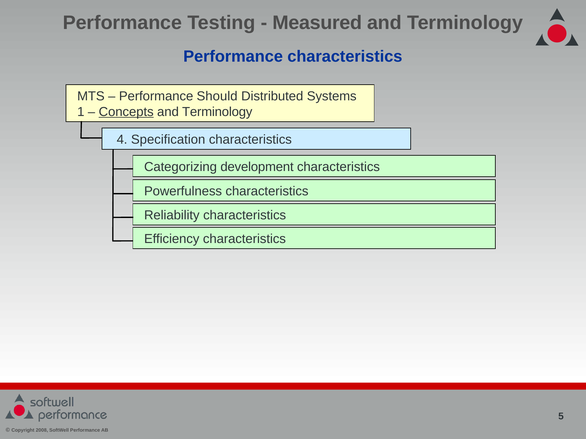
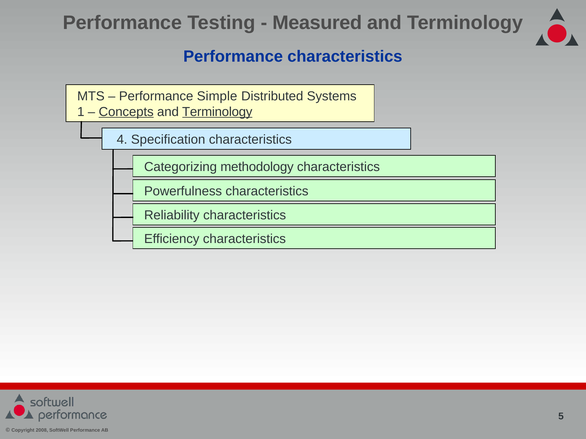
Should: Should -> Simple
Terminology at (217, 112) underline: none -> present
development: development -> methodology
